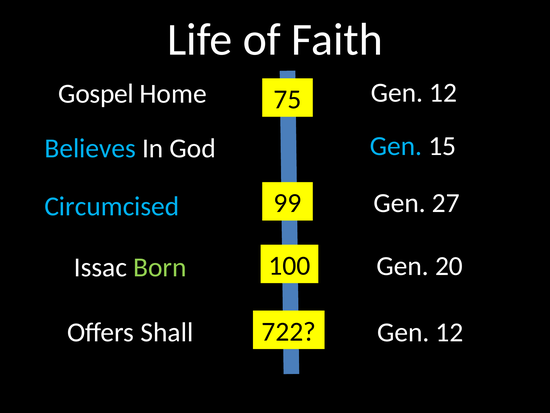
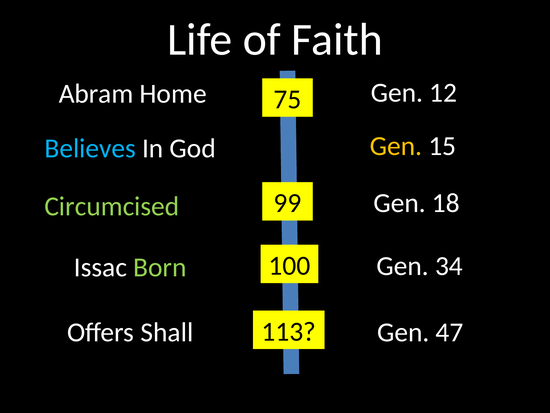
Gospel: Gospel -> Abram
Gen at (396, 146) colour: light blue -> yellow
27: 27 -> 18
Circumcised colour: light blue -> light green
20: 20 -> 34
722: 722 -> 113
12 at (450, 332): 12 -> 47
